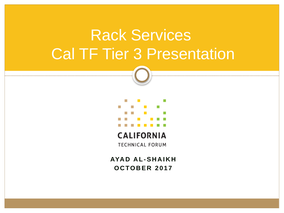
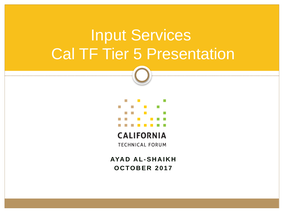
Rack: Rack -> Input
3: 3 -> 5
